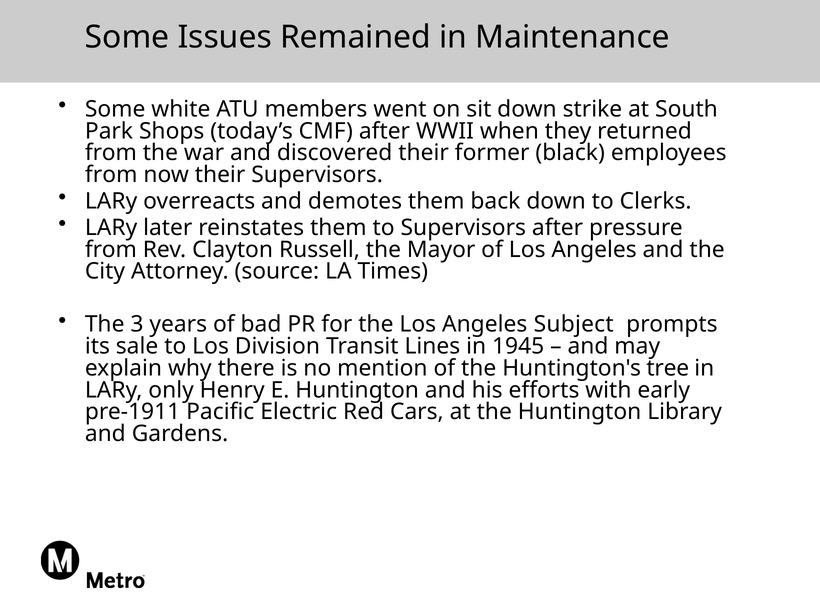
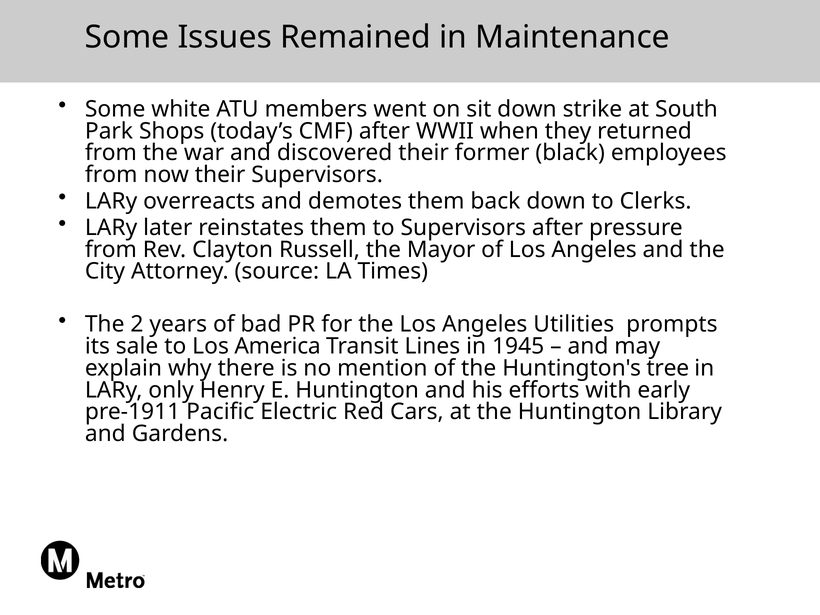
3: 3 -> 2
Subject: Subject -> Utilities
Division: Division -> America
